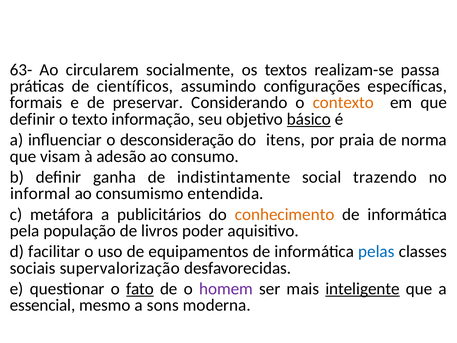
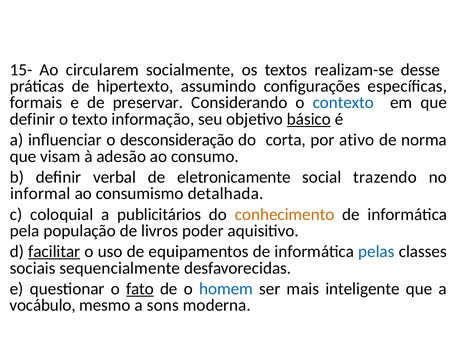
63-: 63- -> 15-
passa: passa -> desse
científicos: científicos -> hipertexto
contexto colour: orange -> blue
itens: itens -> corta
praia: praia -> ativo
ganha: ganha -> verbal
indistintamente: indistintamente -> eletronicamente
entendida: entendida -> detalhada
metáfora: metáfora -> coloquial
facilitar underline: none -> present
supervalorização: supervalorização -> sequencialmente
homem colour: purple -> blue
inteligente underline: present -> none
essencial: essencial -> vocábulo
